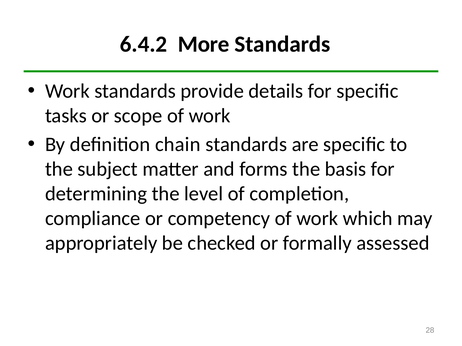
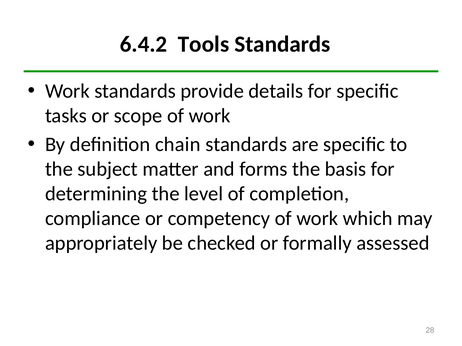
More: More -> Tools
